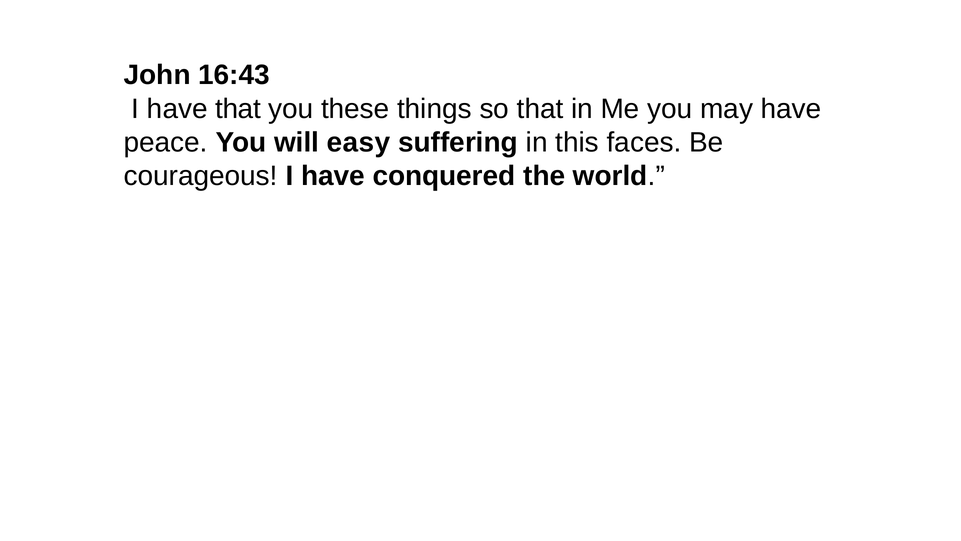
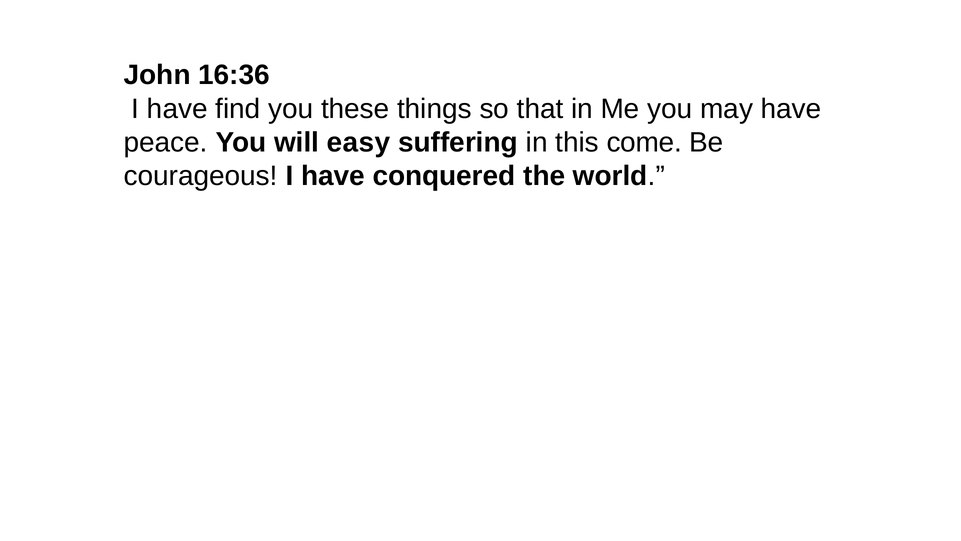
16:43: 16:43 -> 16:36
have that: that -> find
faces: faces -> come
